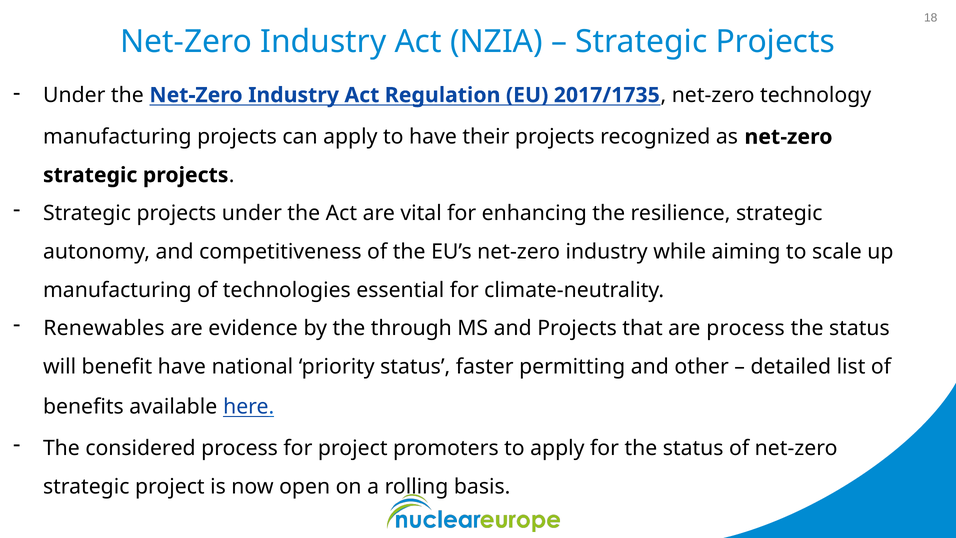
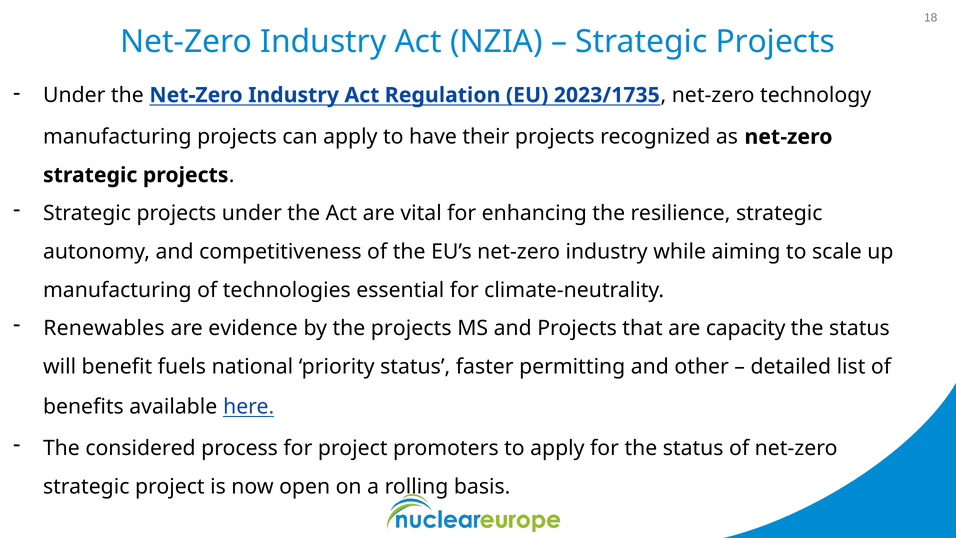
2017/1735: 2017/1735 -> 2023/1735
the through: through -> projects
are process: process -> capacity
benefit have: have -> fuels
